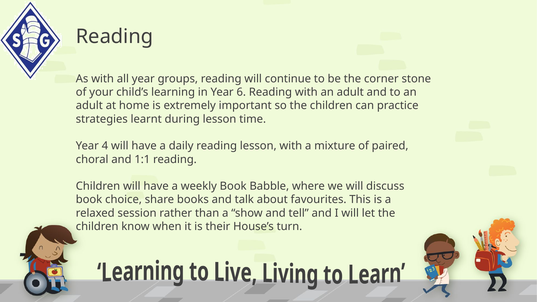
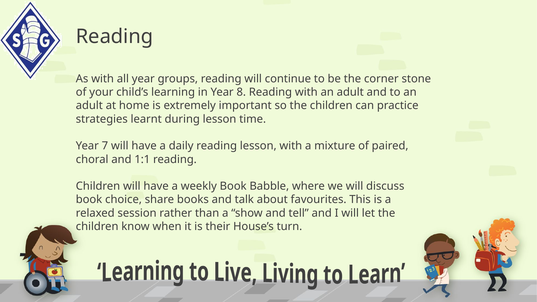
6: 6 -> 8
4: 4 -> 7
